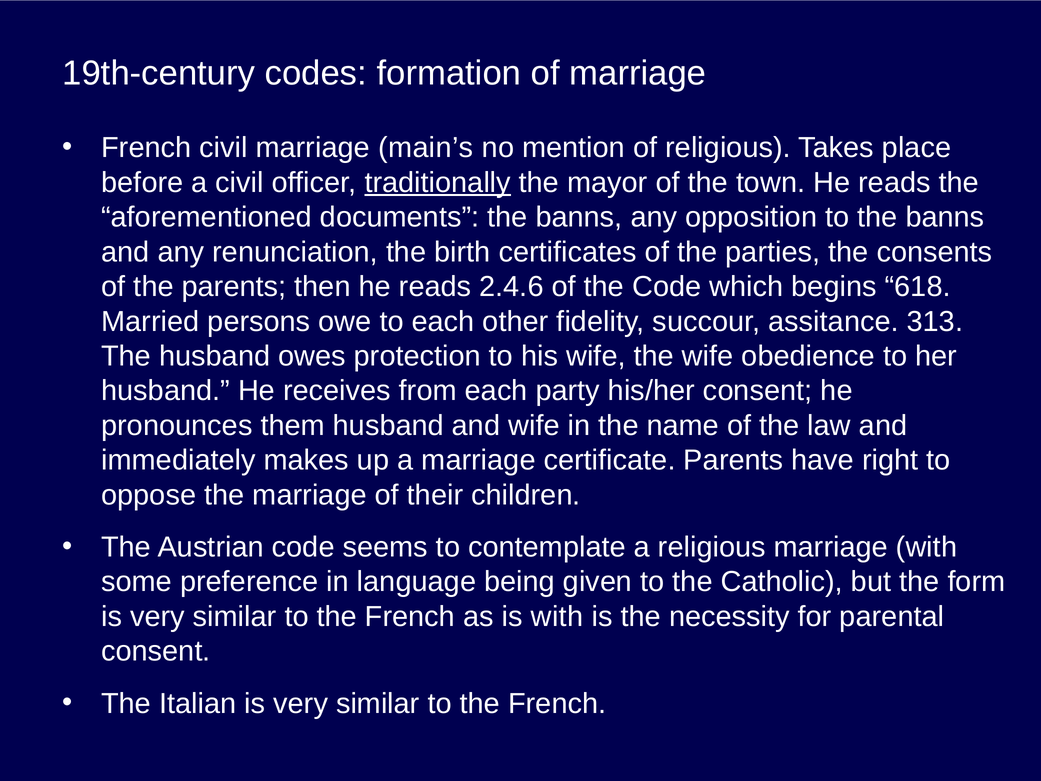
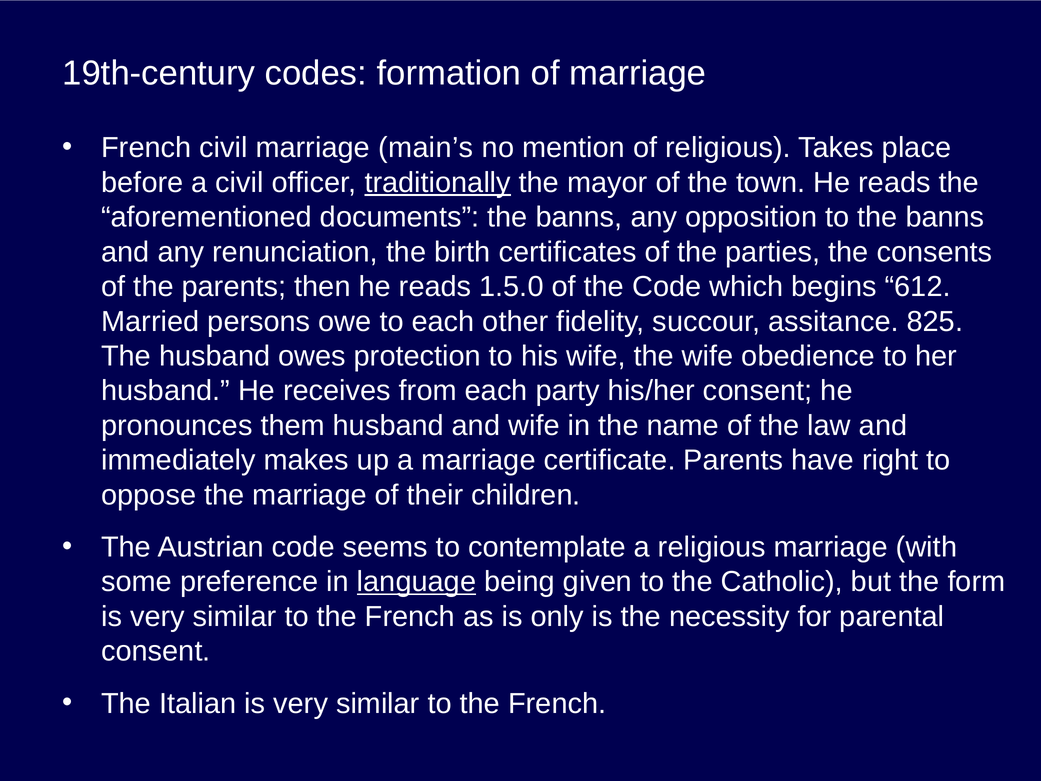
2.4.6: 2.4.6 -> 1.5.0
618: 618 -> 612
313: 313 -> 825
language underline: none -> present
is with: with -> only
